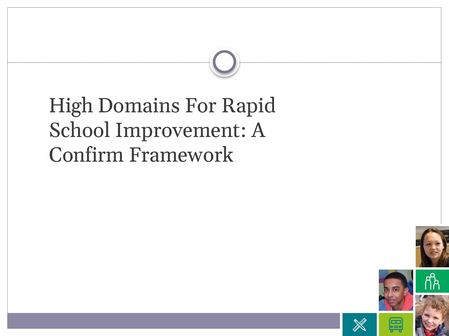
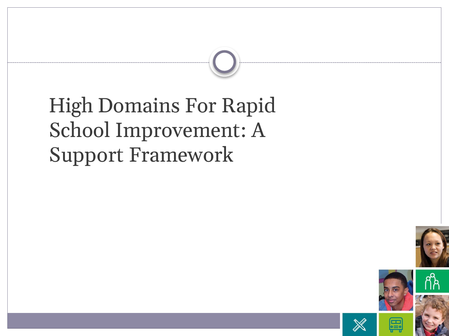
Confirm: Confirm -> Support
